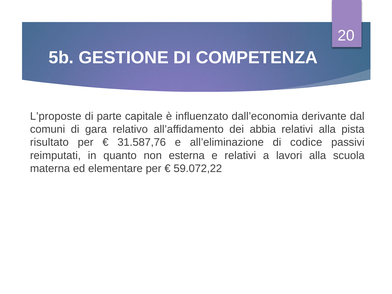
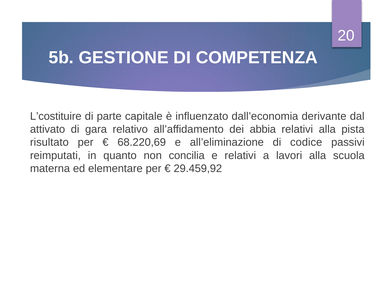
L’proposte: L’proposte -> L’costituire
comuni: comuni -> attivato
31.587,76: 31.587,76 -> 68.220,69
esterna: esterna -> concilia
59.072,22: 59.072,22 -> 29.459,92
